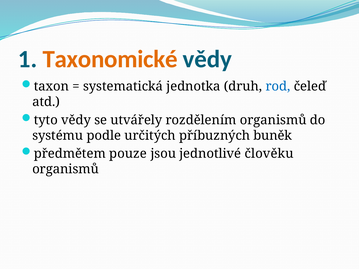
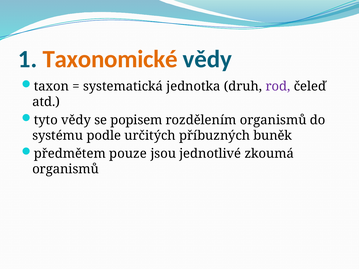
rod colour: blue -> purple
utvářely: utvářely -> popisem
člověku: člověku -> zkoumá
